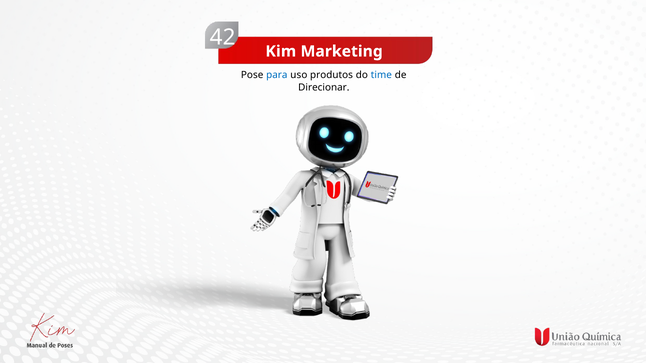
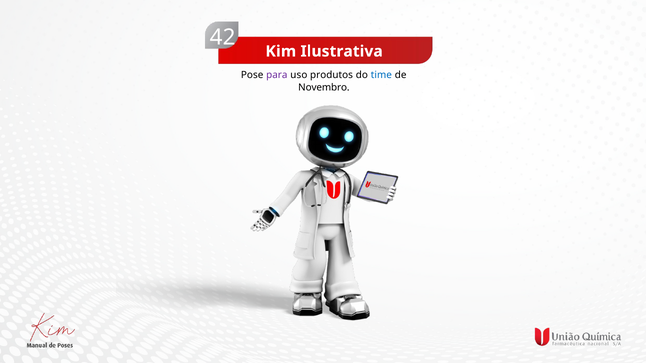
Marketing: Marketing -> Ilustrativa
para colour: blue -> purple
Direcionar: Direcionar -> Novembro
